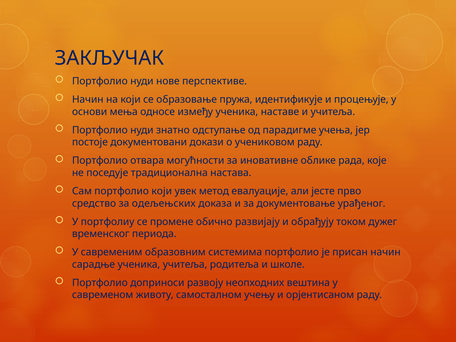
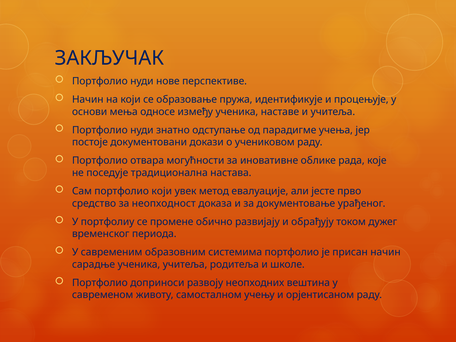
одељењских: одељењских -> неопходност
